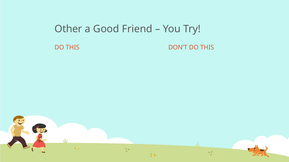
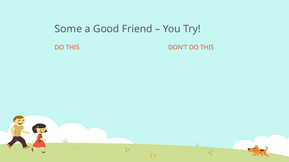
Other: Other -> Some
